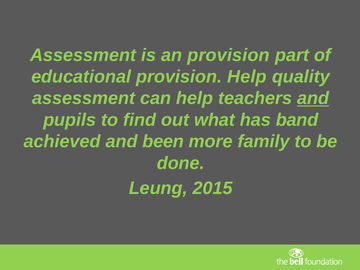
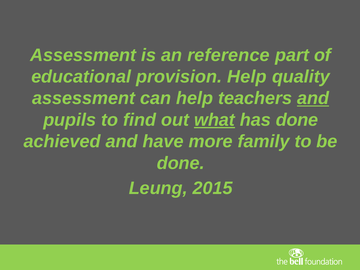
an provision: provision -> reference
what underline: none -> present
has band: band -> done
been: been -> have
